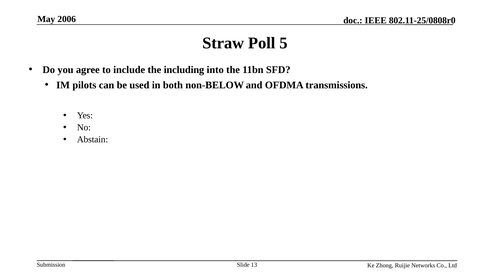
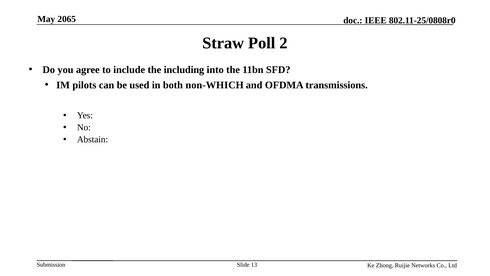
2006: 2006 -> 2065
5: 5 -> 2
non-BELOW: non-BELOW -> non-WHICH
